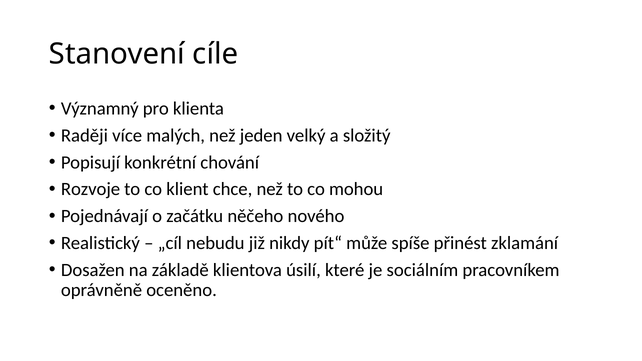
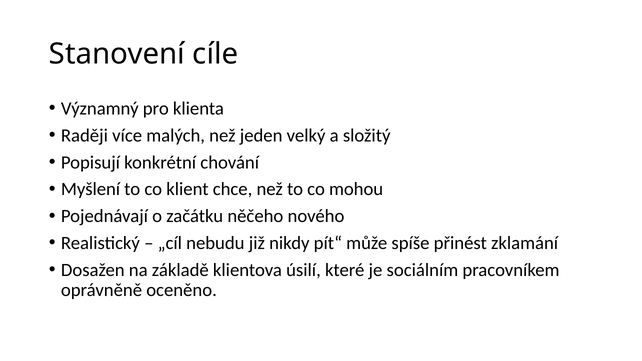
Rozvoje: Rozvoje -> Myšlení
